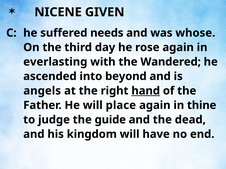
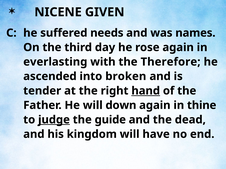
whose: whose -> names
Wandered: Wandered -> Therefore
beyond: beyond -> broken
angels: angels -> tender
place: place -> down
judge underline: none -> present
